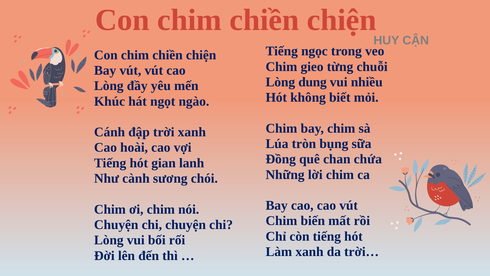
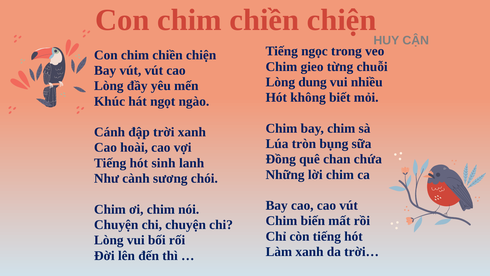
gian: gian -> sinh
